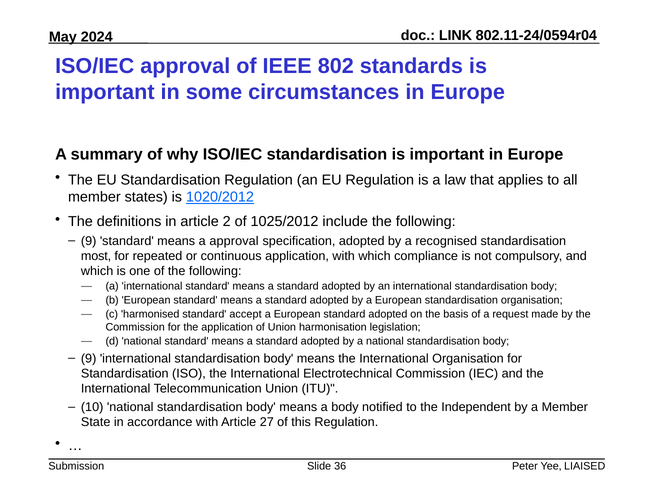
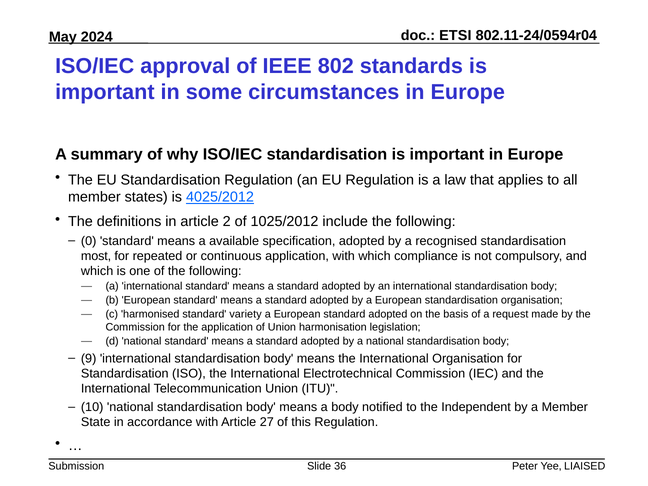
LINK: LINK -> ETSI
1020/2012: 1020/2012 -> 4025/2012
9 at (89, 241): 9 -> 0
a approval: approval -> available
accept: accept -> variety
